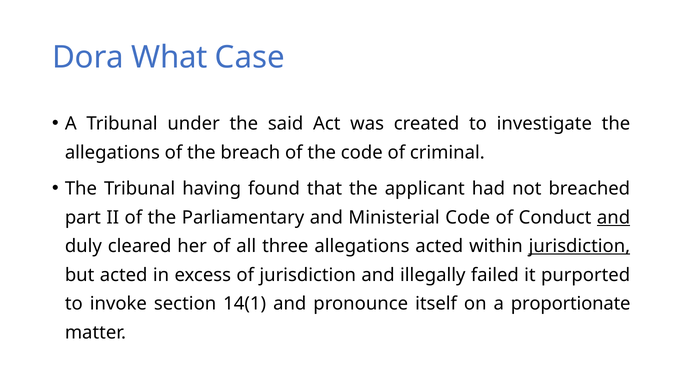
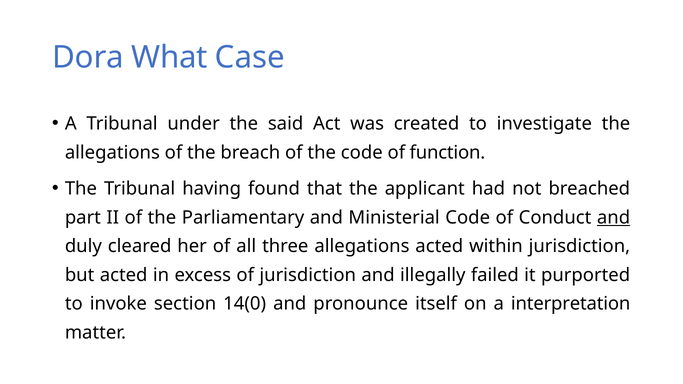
criminal: criminal -> function
jurisdiction at (579, 246) underline: present -> none
14(1: 14(1 -> 14(0
proportionate: proportionate -> interpretation
